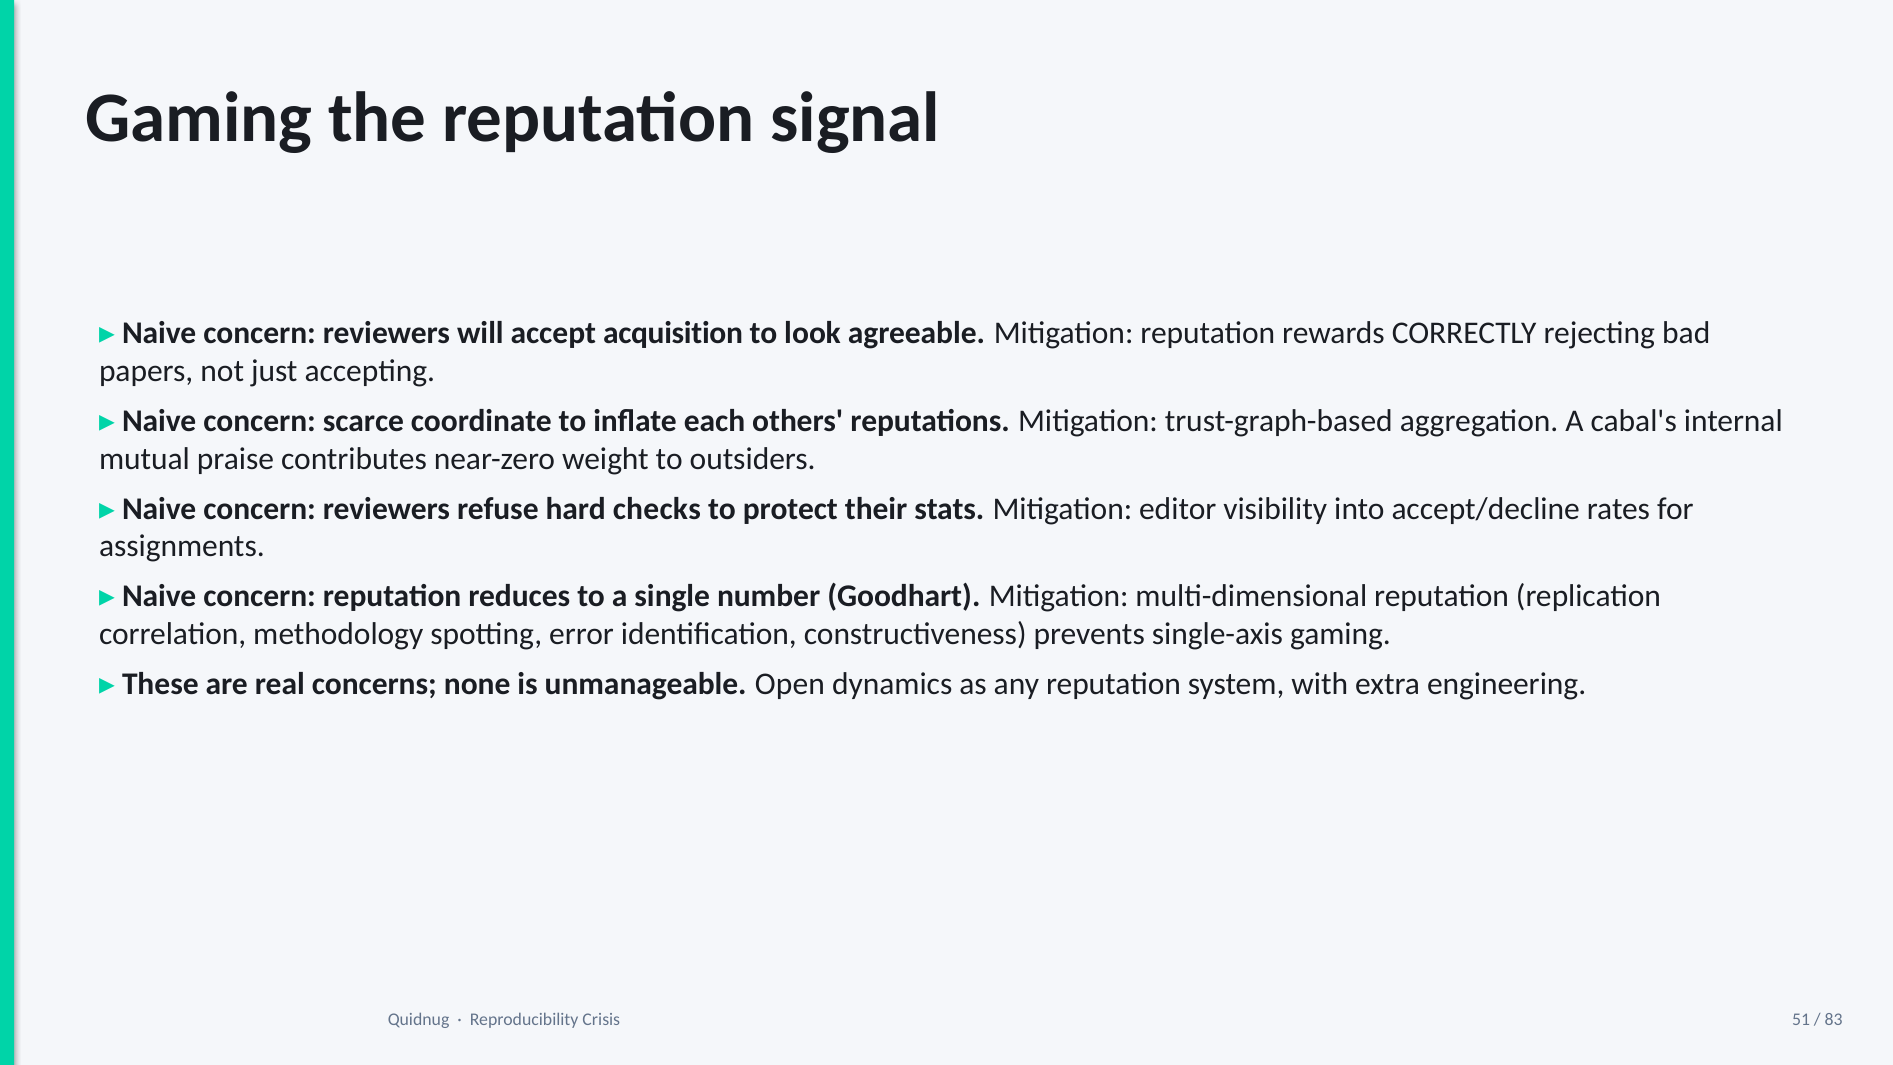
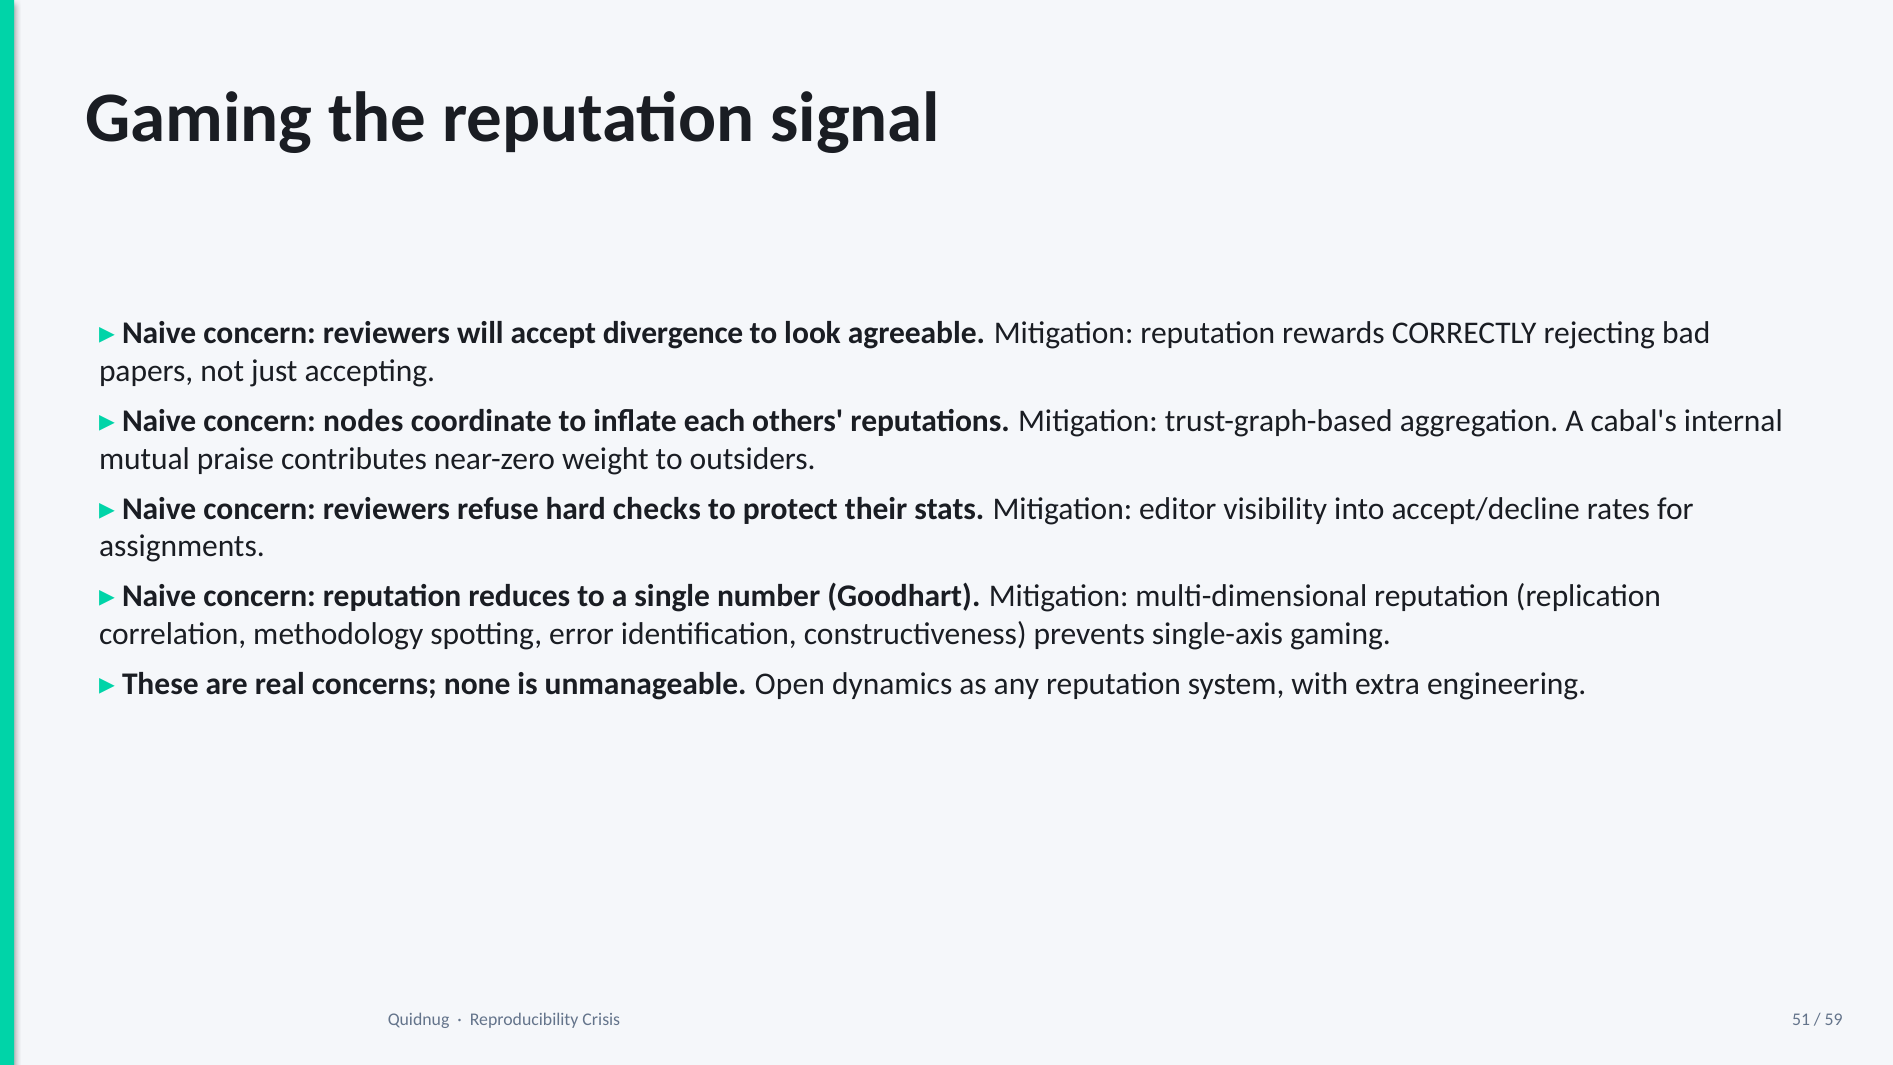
acquisition: acquisition -> divergence
scarce: scarce -> nodes
83: 83 -> 59
